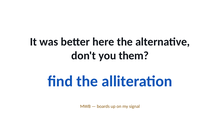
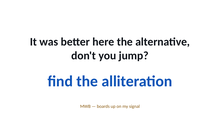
them: them -> jump
